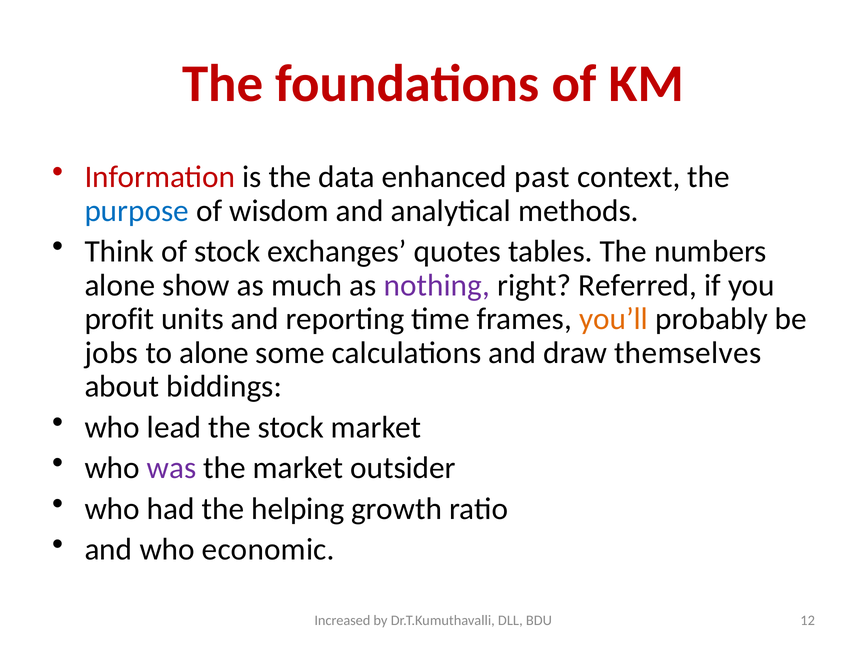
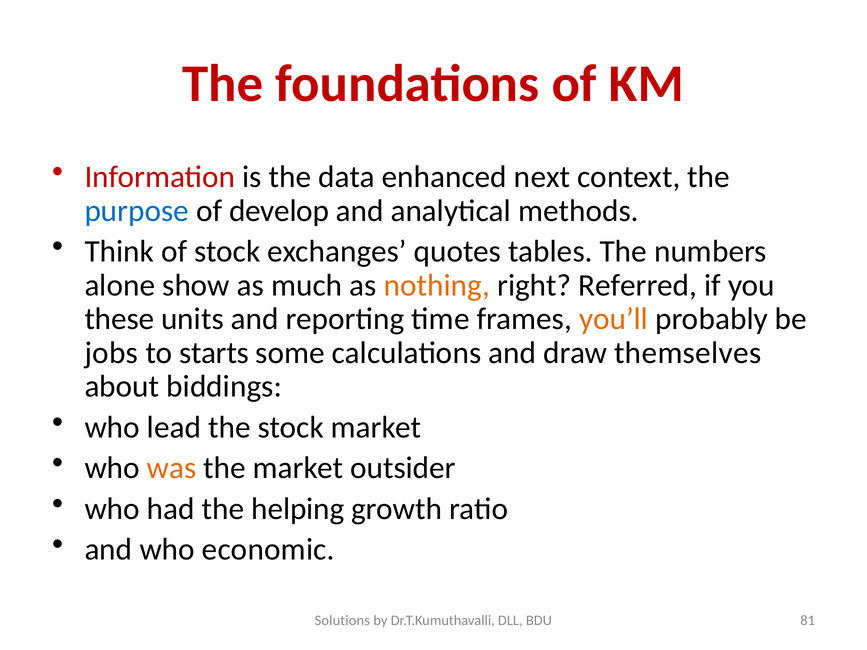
past: past -> next
wisdom: wisdom -> develop
nothing colour: purple -> orange
profit: profit -> these
to alone: alone -> starts
was colour: purple -> orange
Increased: Increased -> Solutions
12: 12 -> 81
